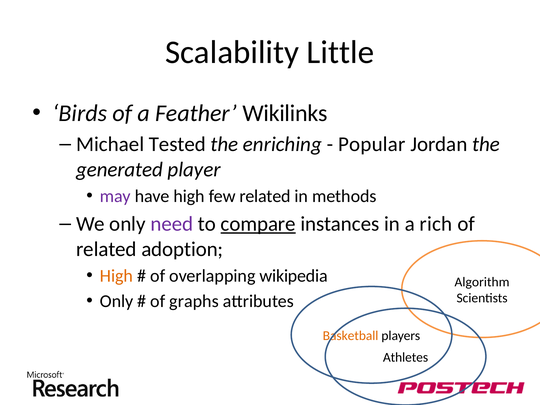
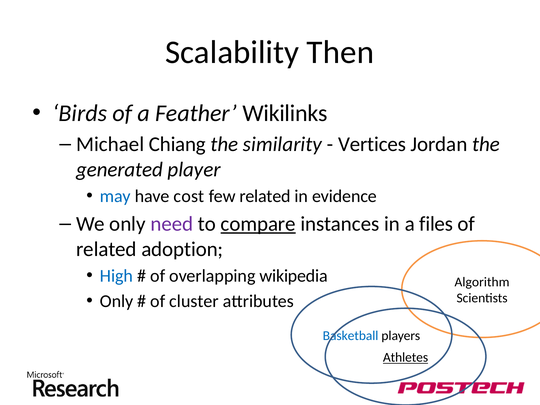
Little: Little -> Then
Tested: Tested -> Chiang
enriching: enriching -> similarity
Popular: Popular -> Vertices
may colour: purple -> blue
have high: high -> cost
methods: methods -> evidence
rich: rich -> files
High at (117, 276) colour: orange -> blue
graphs: graphs -> cluster
Basketball colour: orange -> blue
Athletes underline: none -> present
